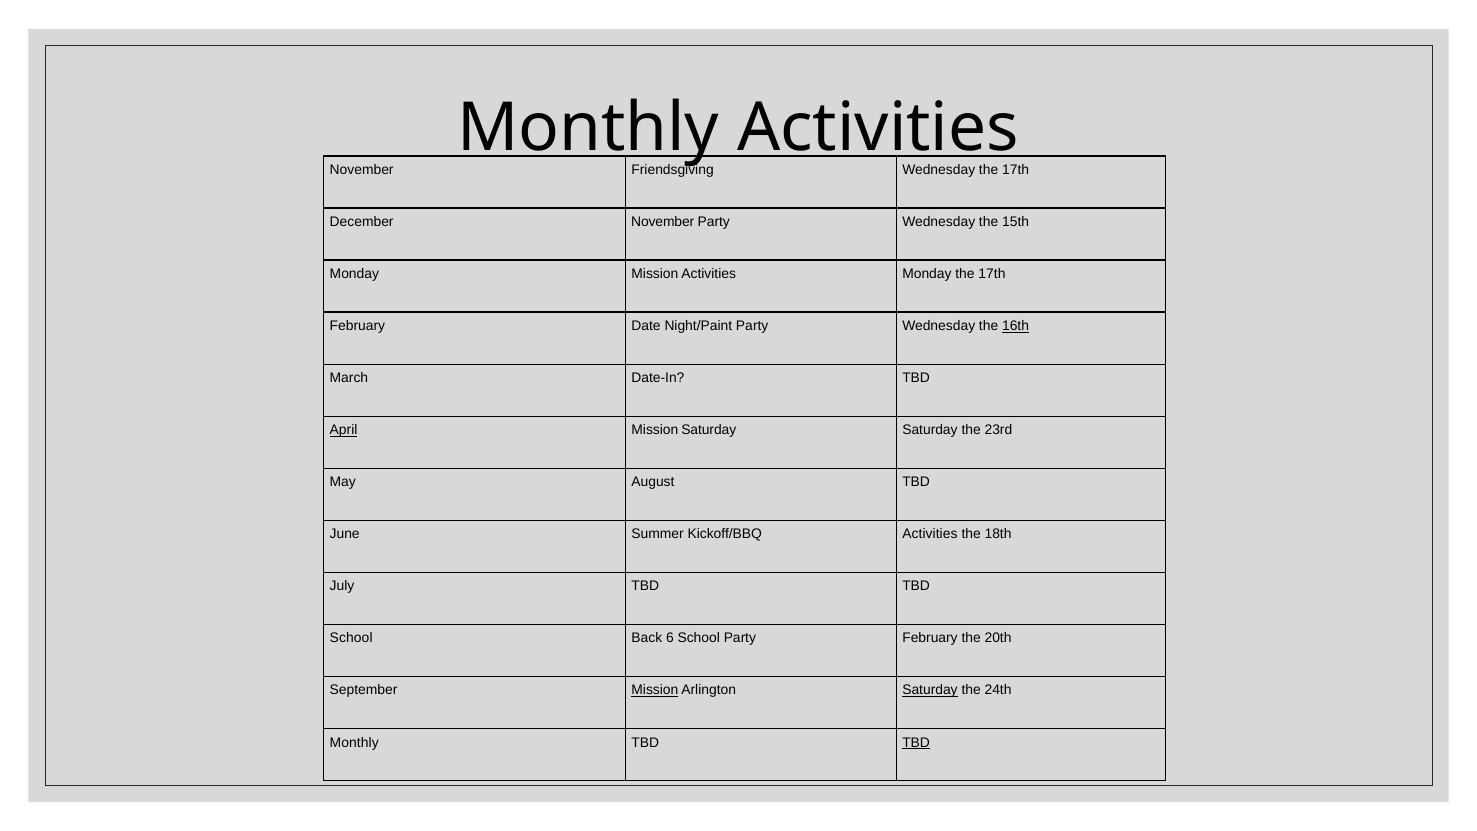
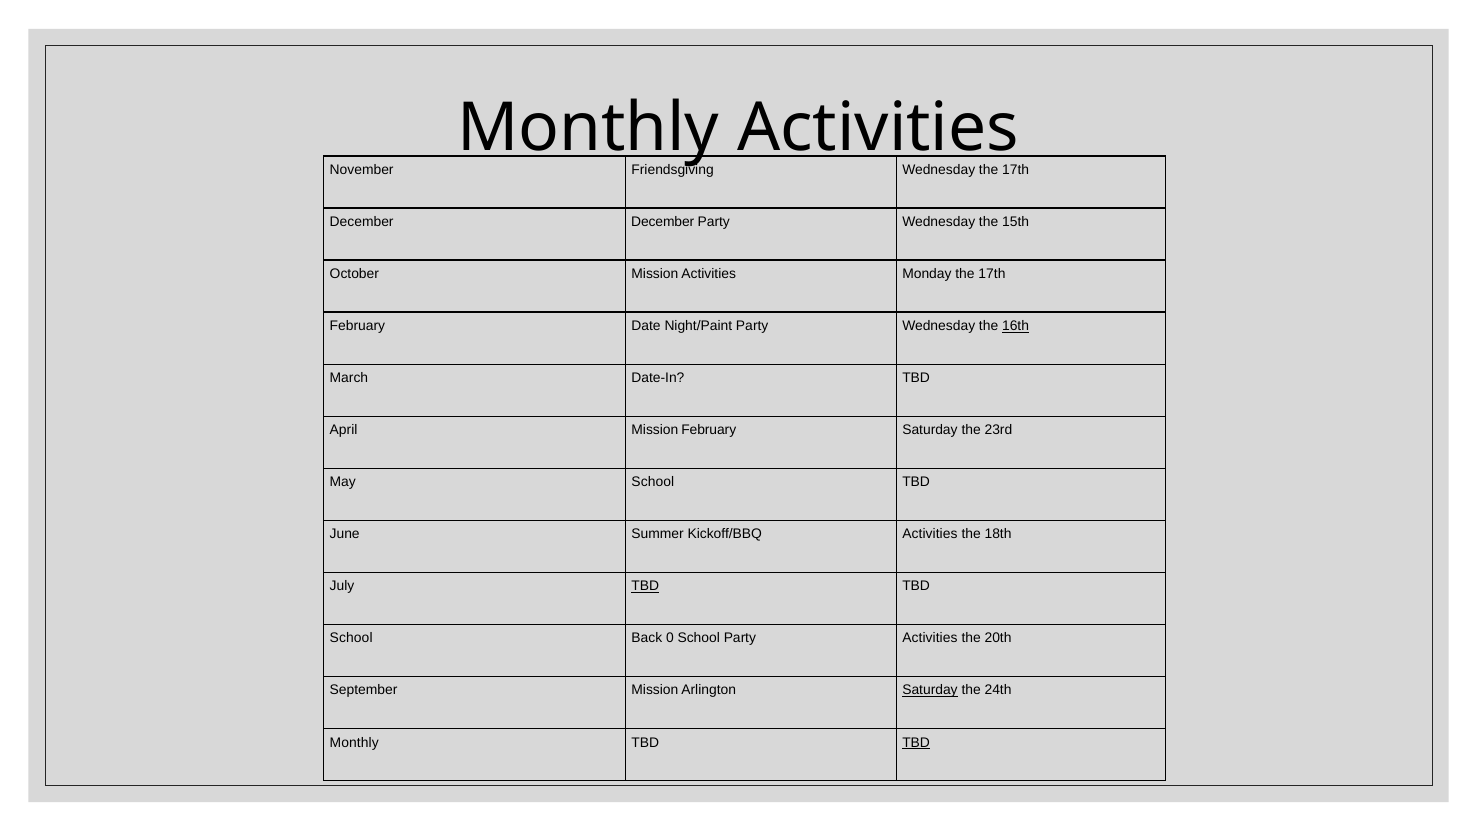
December November: November -> December
Monday at (354, 274): Monday -> October
April underline: present -> none
Mission Saturday: Saturday -> February
May August: August -> School
TBD at (645, 586) underline: none -> present
6: 6 -> 0
Party February: February -> Activities
Mission at (655, 690) underline: present -> none
